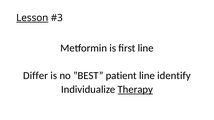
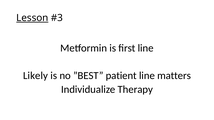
Differ: Differ -> Likely
identify: identify -> matters
Therapy underline: present -> none
